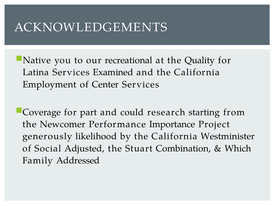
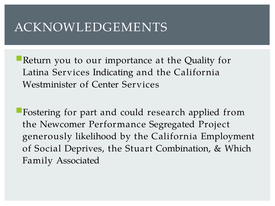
Native: Native -> Return
recreational: recreational -> importance
Examined: Examined -> Indicating
Employment: Employment -> Westminister
Coverage: Coverage -> Fostering
starting: starting -> applied
Importance: Importance -> Segregated
Westminister: Westminister -> Employment
Adjusted: Adjusted -> Deprives
Addressed: Addressed -> Associated
